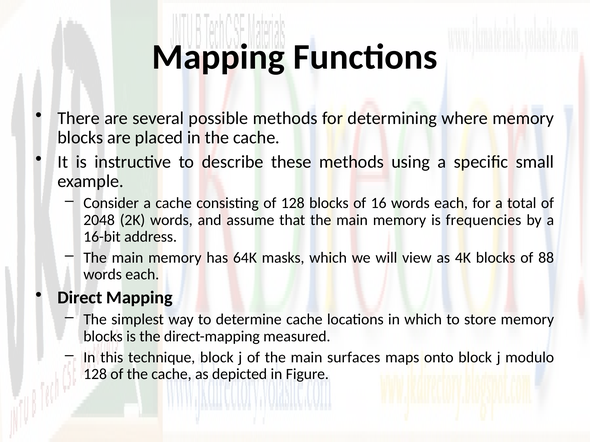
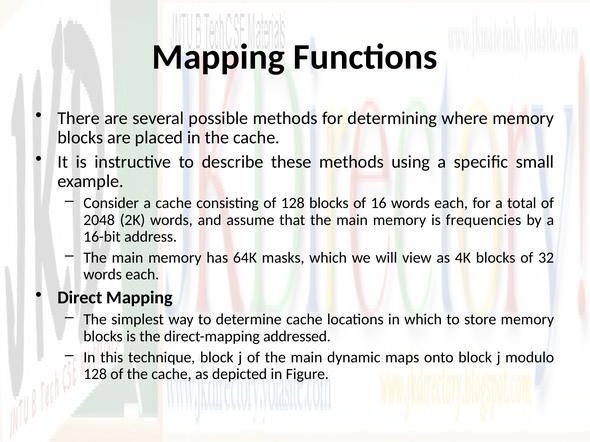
88: 88 -> 32
measured: measured -> addressed
surfaces: surfaces -> dynamic
